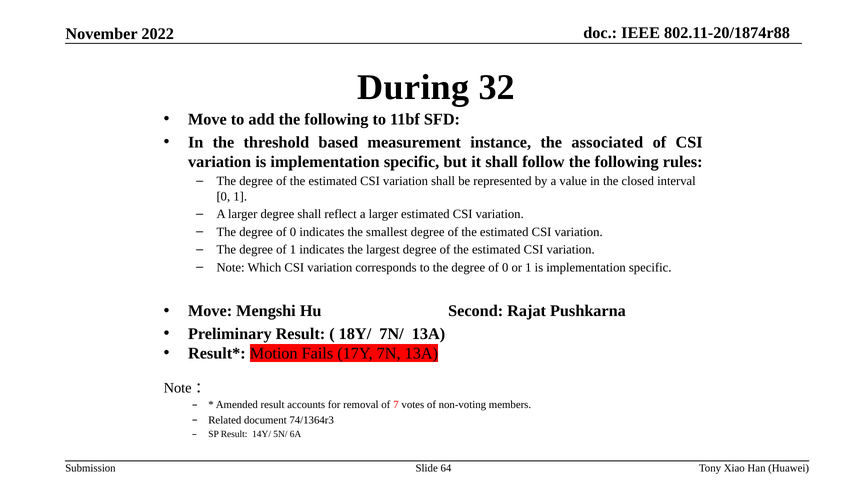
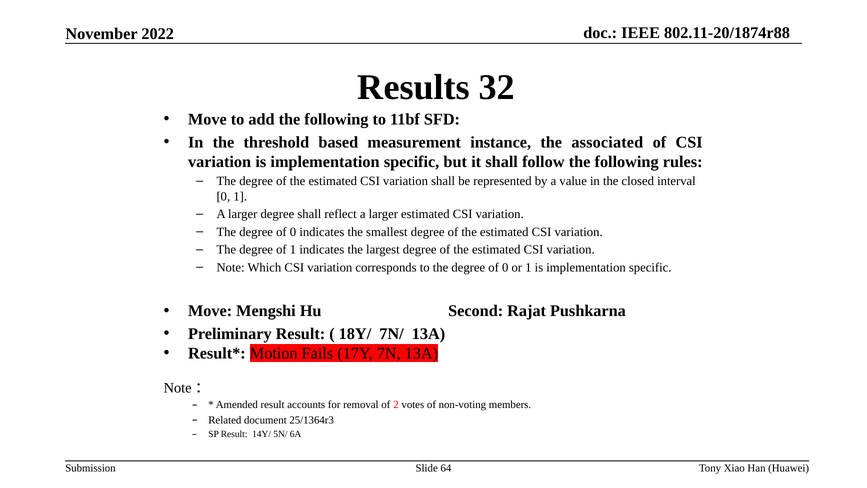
During: During -> Results
7: 7 -> 2
74/1364r3: 74/1364r3 -> 25/1364r3
